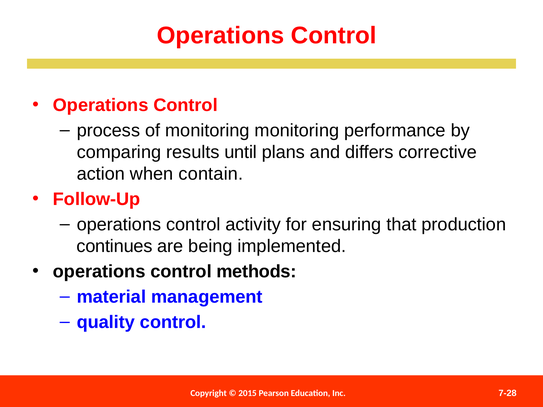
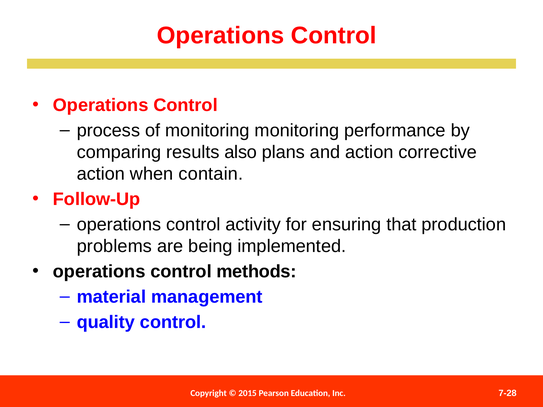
until: until -> also
and differs: differs -> action
continues: continues -> problems
